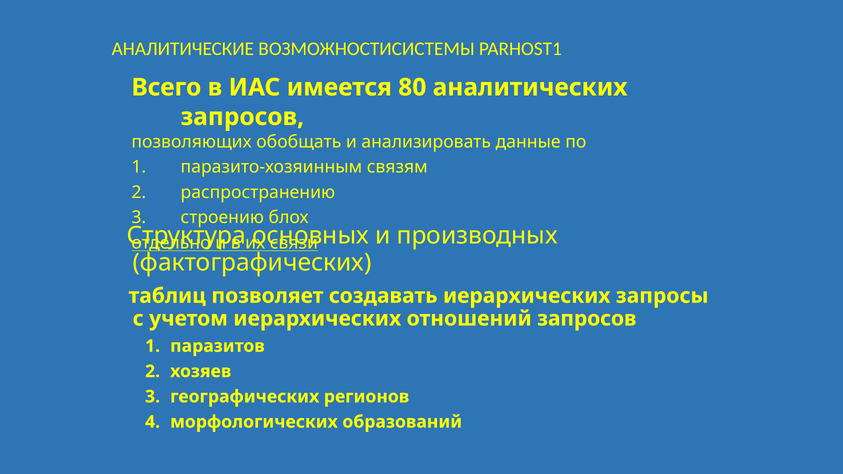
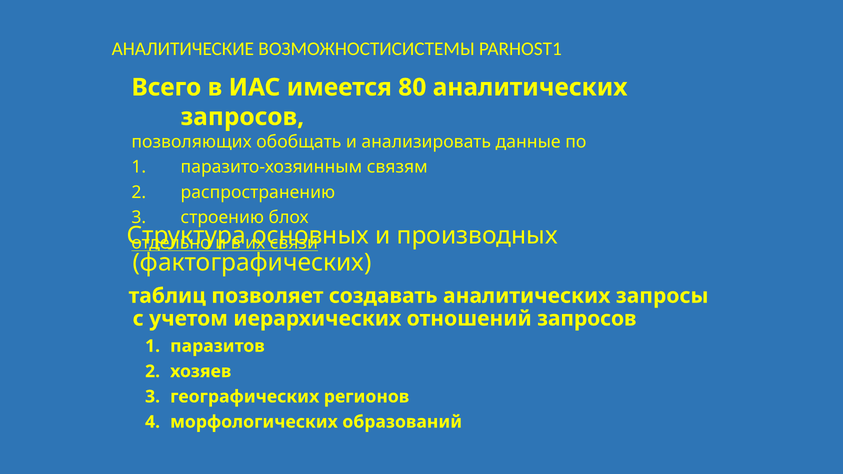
создавать иерархических: иерархических -> аналитических
